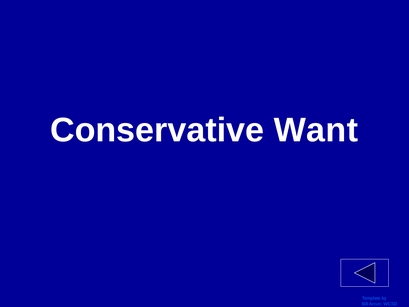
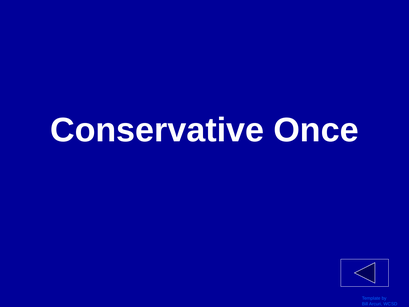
Want: Want -> Once
